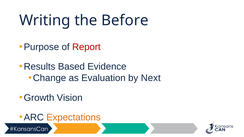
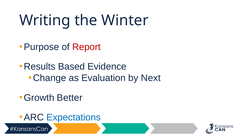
Before: Before -> Winter
Vision: Vision -> Better
Expectations colour: orange -> blue
